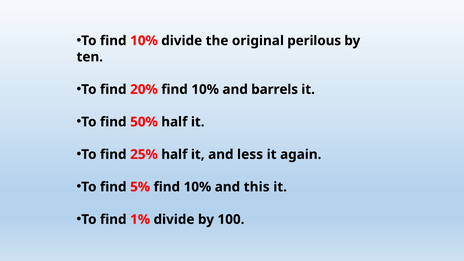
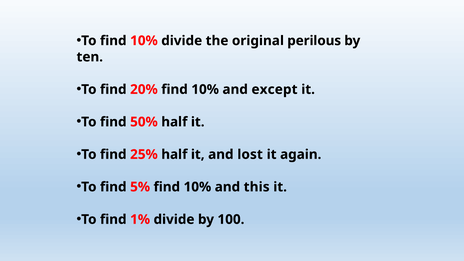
barrels: barrels -> except
less: less -> lost
